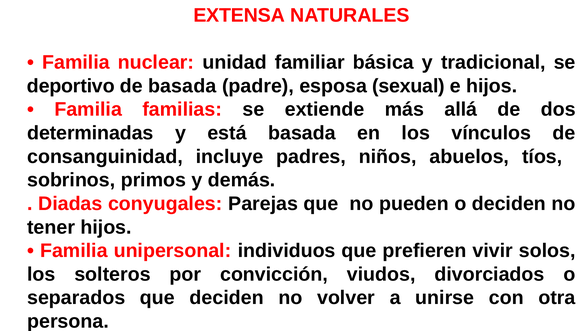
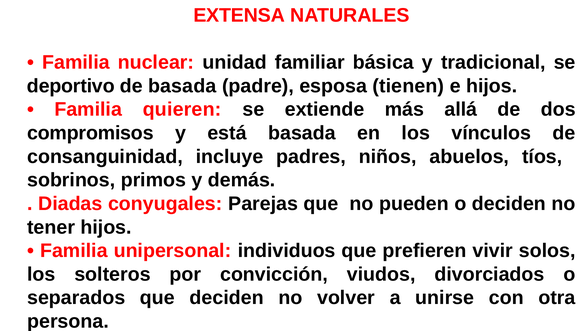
sexual: sexual -> tienen
familias: familias -> quieren
determinadas: determinadas -> compromisos
